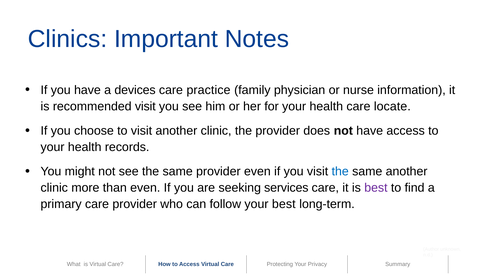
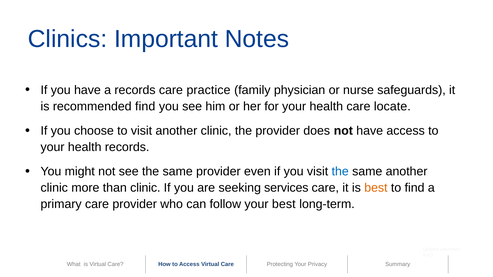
a devices: devices -> records
information: information -> safeguards
recommended visit: visit -> find
than even: even -> clinic
best at (376, 188) colour: purple -> orange
